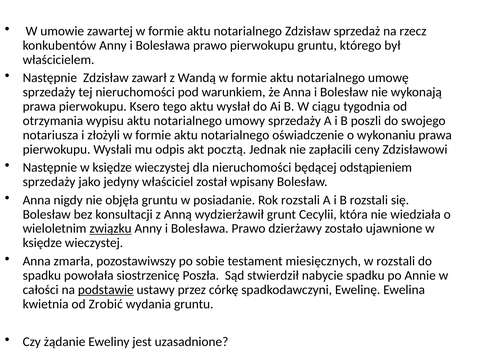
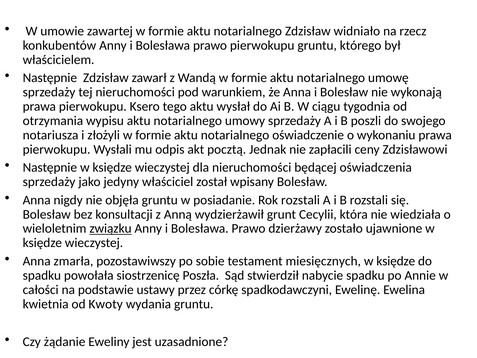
sprzedaż: sprzedaż -> widniało
odstąpieniem: odstąpieniem -> oświadczenia
rozstali at (396, 261): rozstali -> księdze
podstawie underline: present -> none
Zrobić: Zrobić -> Kwoty
